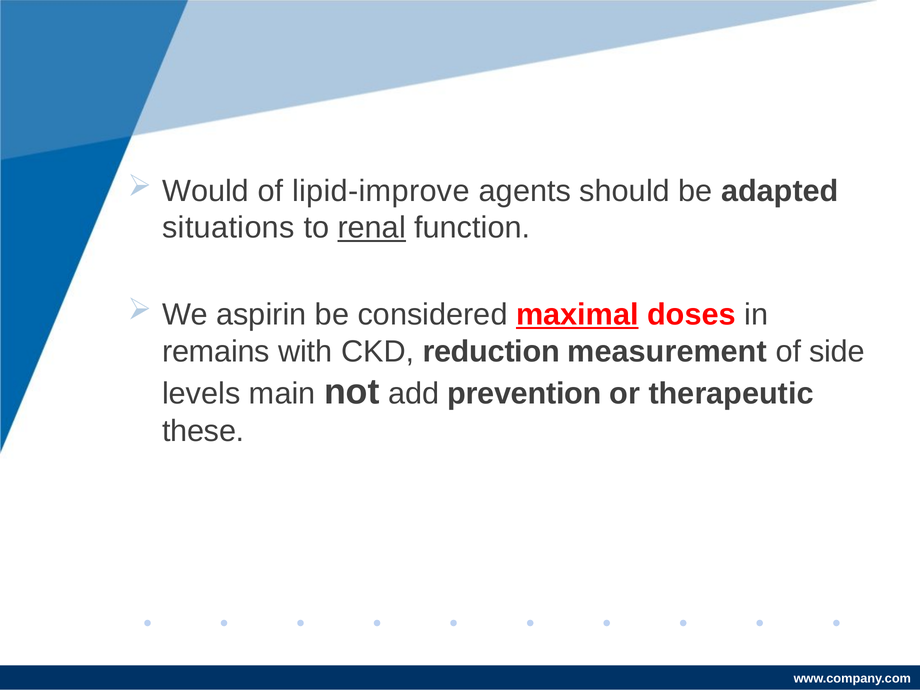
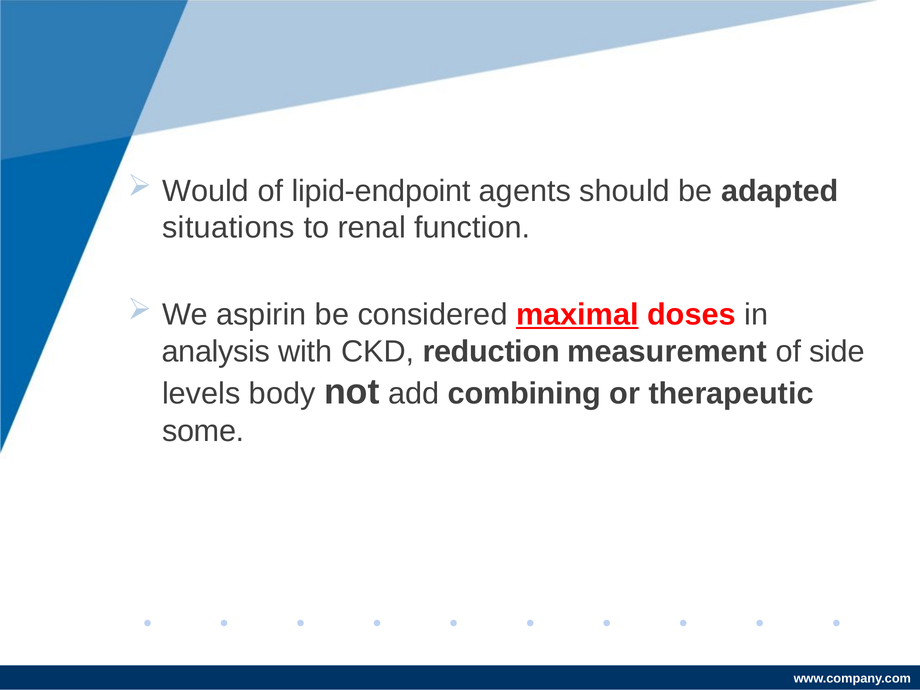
lipid-improve: lipid-improve -> lipid-endpoint
renal underline: present -> none
remains: remains -> analysis
main: main -> body
prevention: prevention -> combining
these: these -> some
